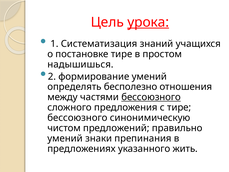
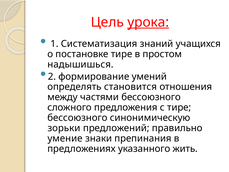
бесполезно: бесполезно -> становится
бессоюзного at (151, 97) underline: present -> none
чистом: чистом -> зорьки
умений at (65, 138): умений -> умение
